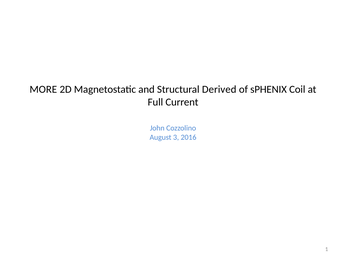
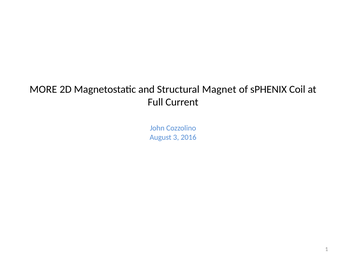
Derived: Derived -> Magnet
